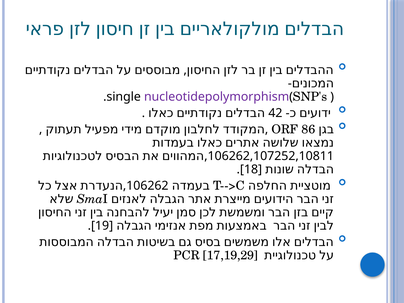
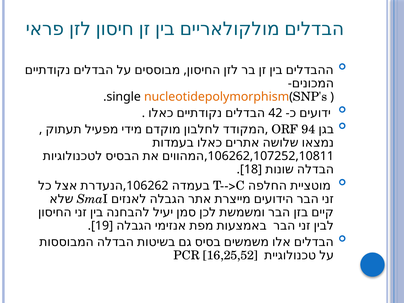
nucleotidepolymorphism colour: purple -> orange
86: 86 -> 94
17,19,29: 17,19,29 -> 16,25,52
